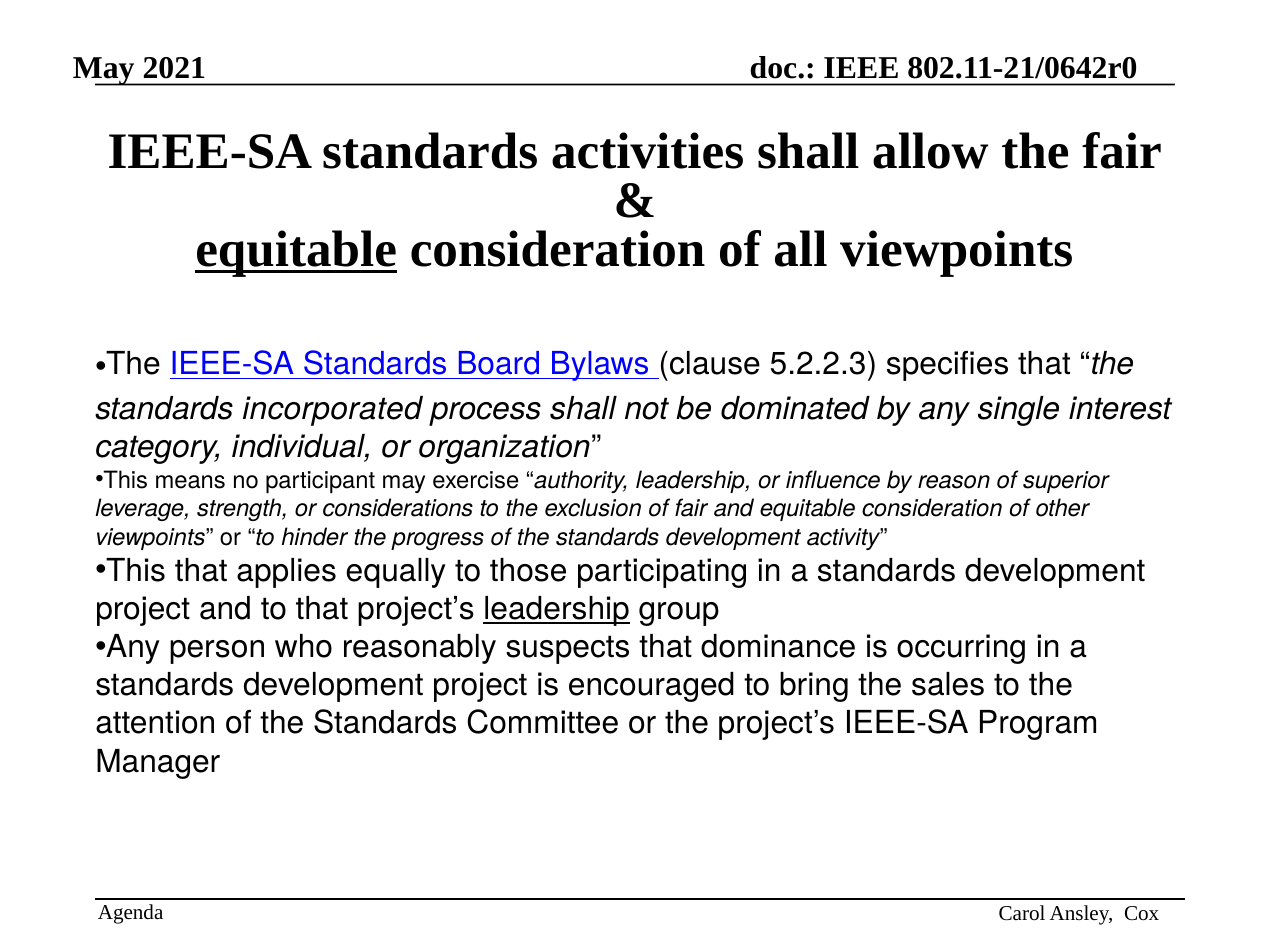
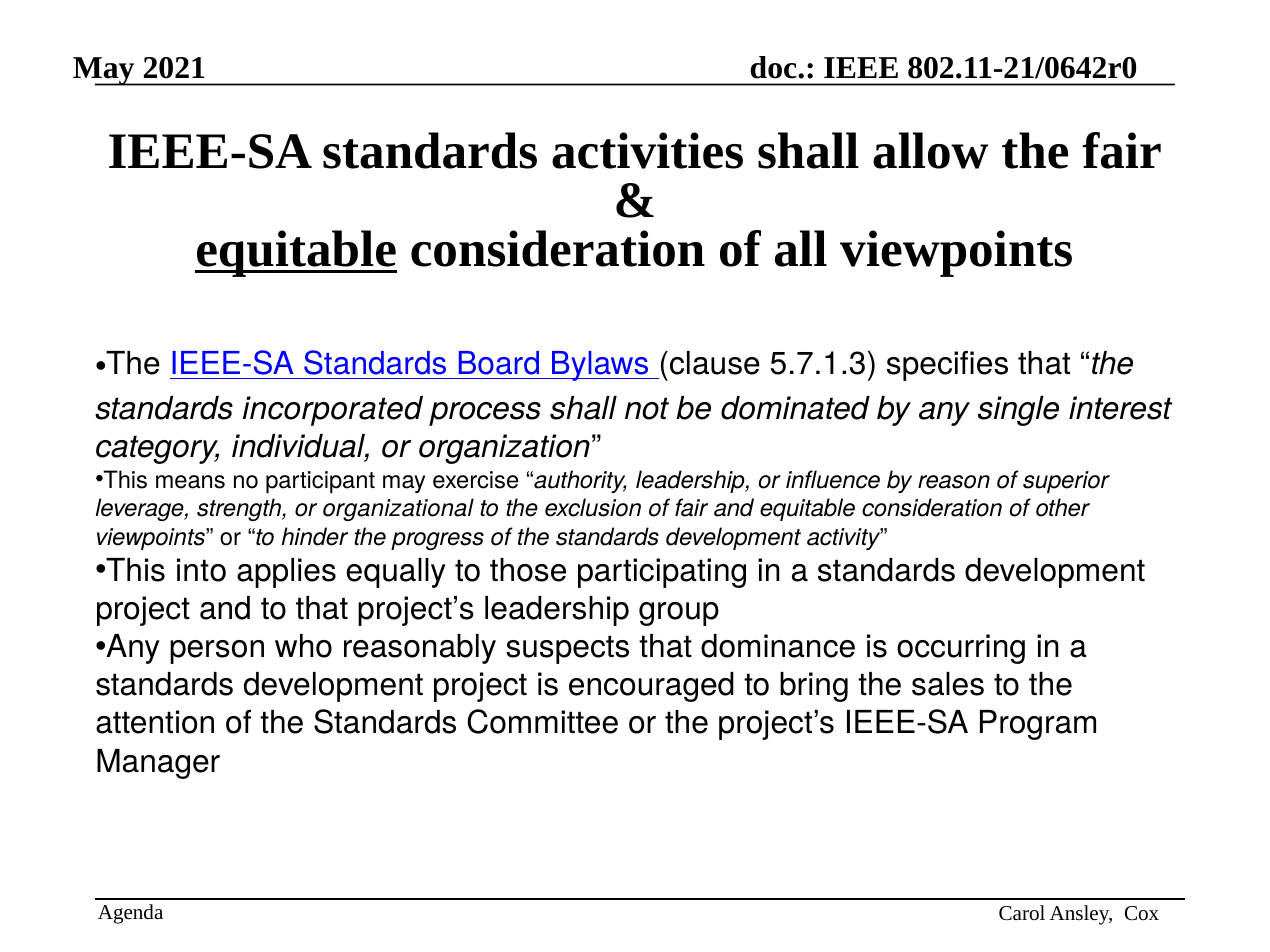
5.2.2.3: 5.2.2.3 -> 5.7.1.3
considerations: considerations -> organizational
This that: that -> into
leadership at (557, 610) underline: present -> none
